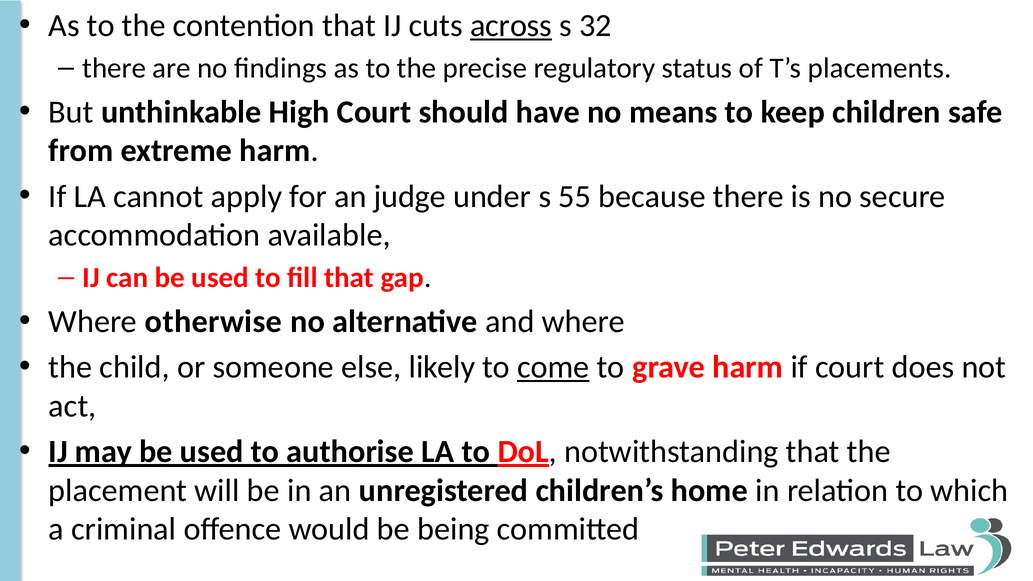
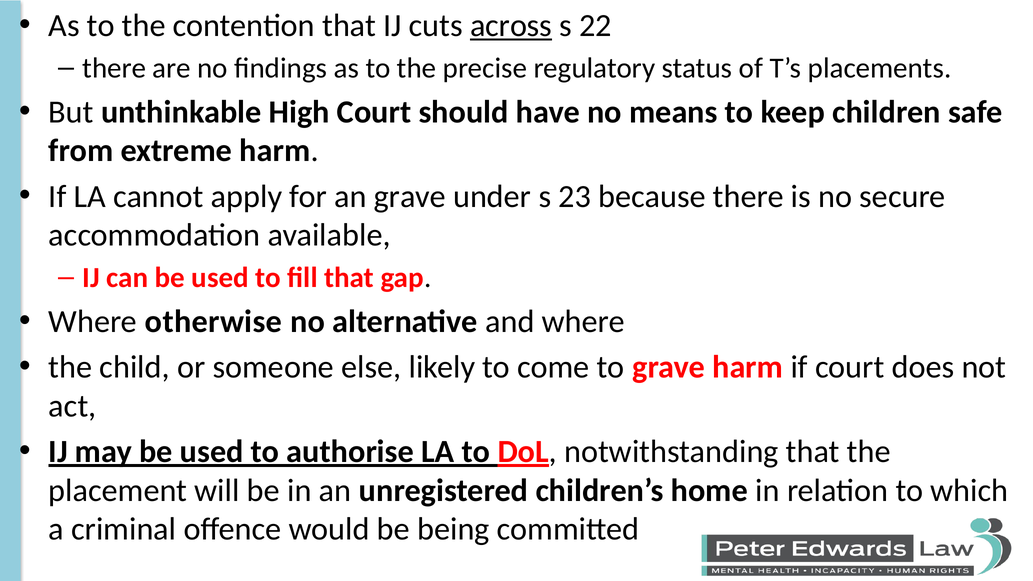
32: 32 -> 22
an judge: judge -> grave
55: 55 -> 23
come underline: present -> none
